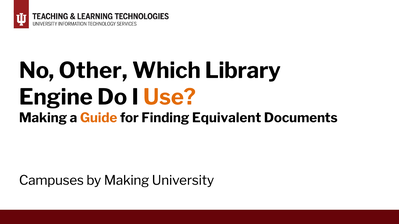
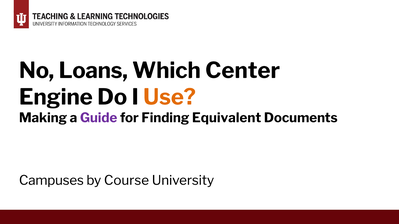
Other: Other -> Loans
Library: Library -> Center
Guide colour: orange -> purple
by Making: Making -> Course
